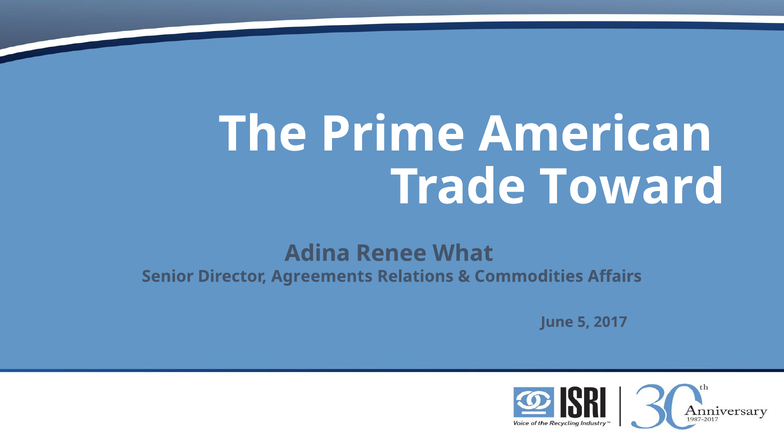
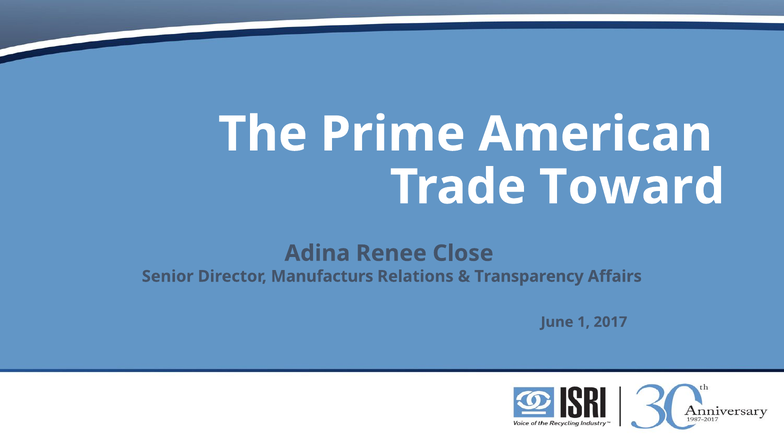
What: What -> Close
Agreements: Agreements -> Manufacturs
Commodities: Commodities -> Transparency
5: 5 -> 1
